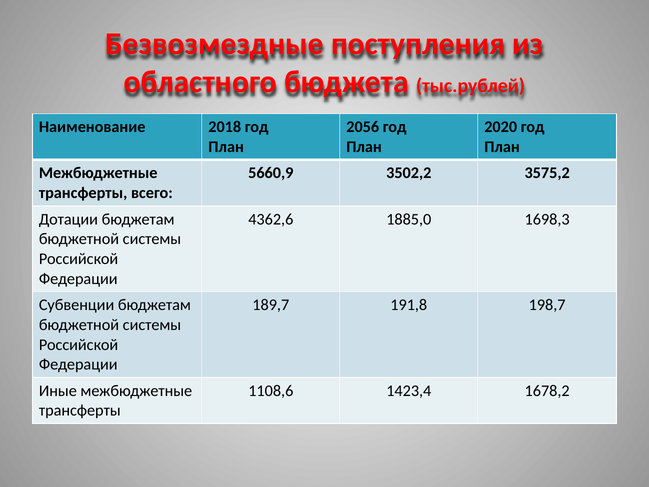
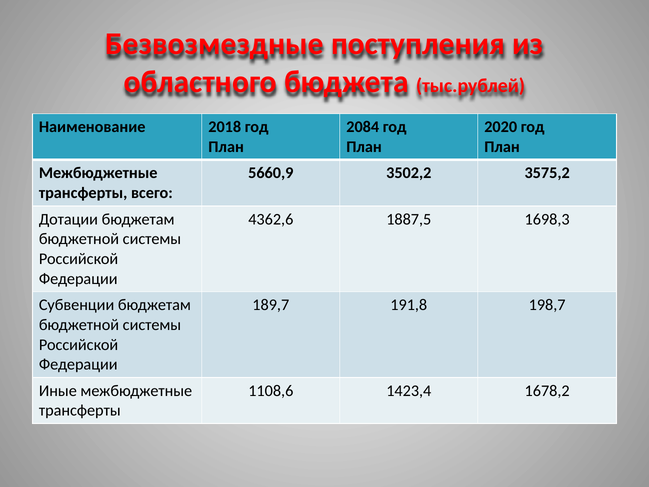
2056: 2056 -> 2084
1885,0: 1885,0 -> 1887,5
